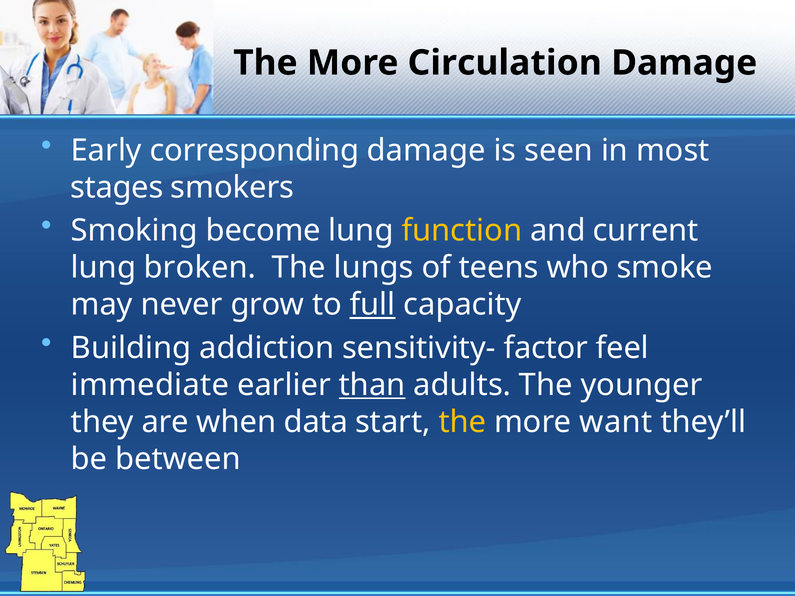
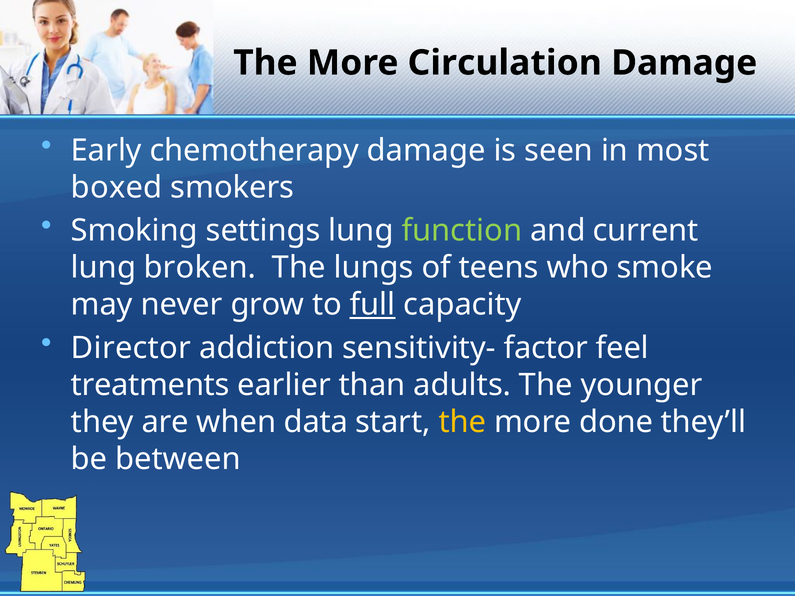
corresponding: corresponding -> chemotherapy
stages: stages -> boxed
become: become -> settings
function colour: yellow -> light green
Building: Building -> Director
immediate: immediate -> treatments
than underline: present -> none
want: want -> done
